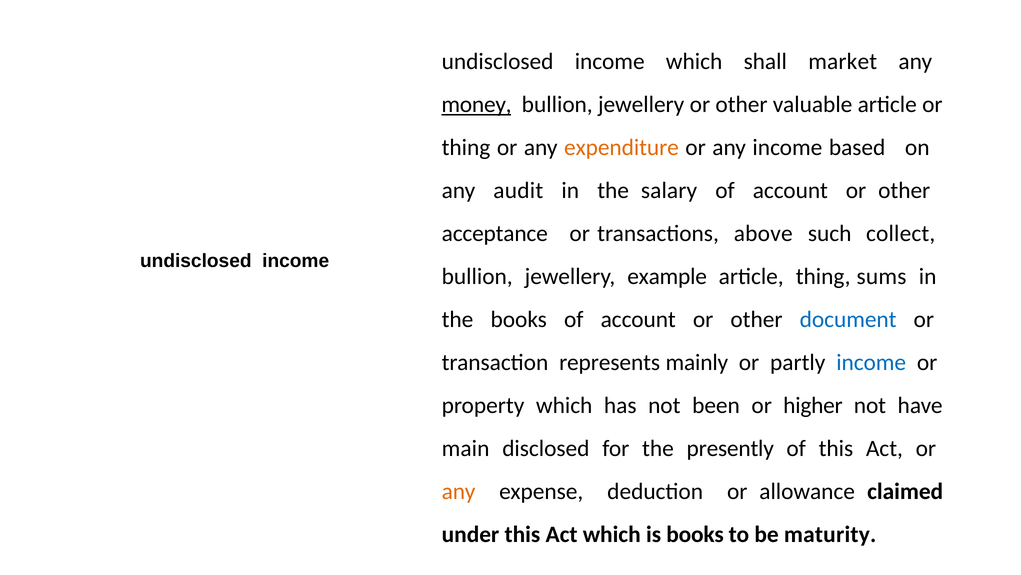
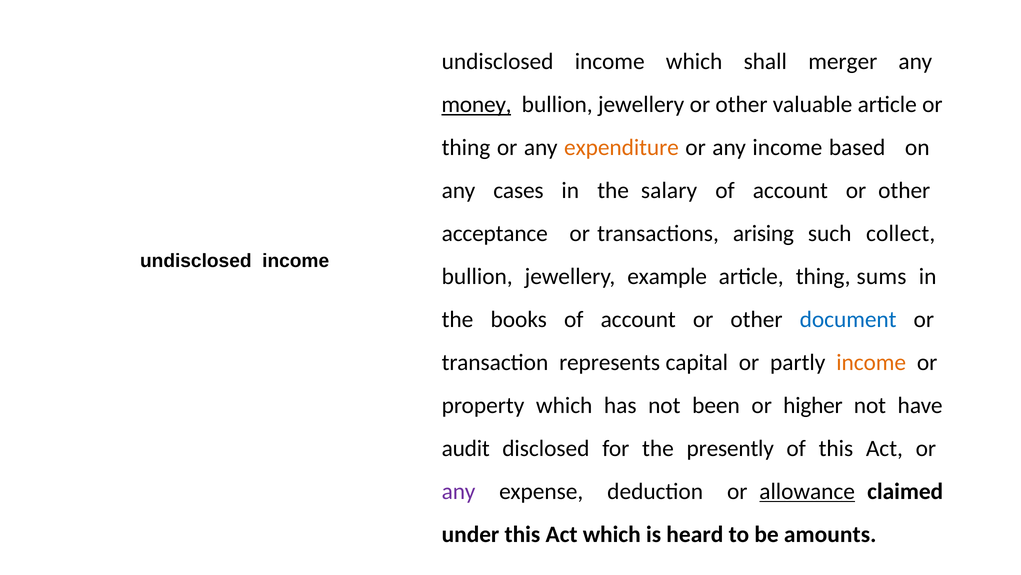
market: market -> merger
audit: audit -> cases
above: above -> arising
mainly: mainly -> capital
income at (871, 362) colour: blue -> orange
main: main -> audit
any at (459, 491) colour: orange -> purple
allowance underline: none -> present
is books: books -> heard
maturity: maturity -> amounts
